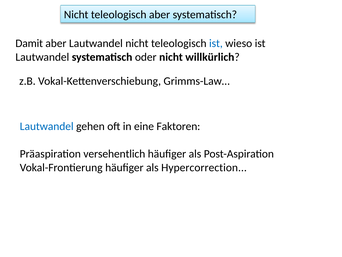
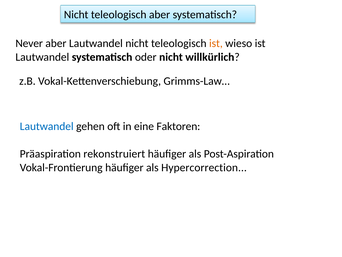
Damit: Damit -> Never
ist at (216, 43) colour: blue -> orange
versehentlich: versehentlich -> rekonstruiert
